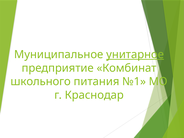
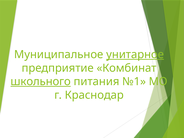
школьного underline: none -> present
